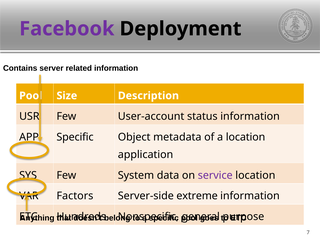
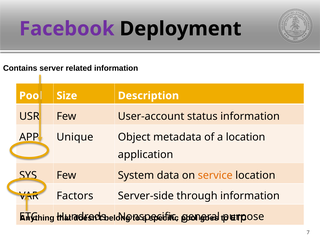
Specific at (75, 137): Specific -> Unique
service colour: purple -> orange
extreme: extreme -> through
